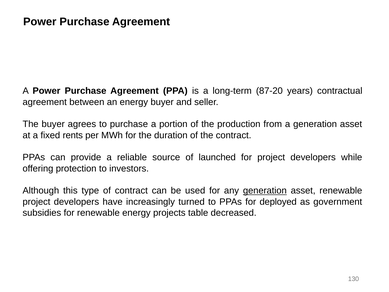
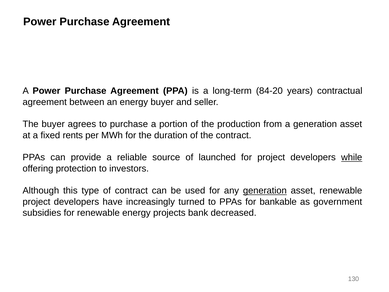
87-20: 87-20 -> 84-20
while underline: none -> present
deployed: deployed -> bankable
table: table -> bank
